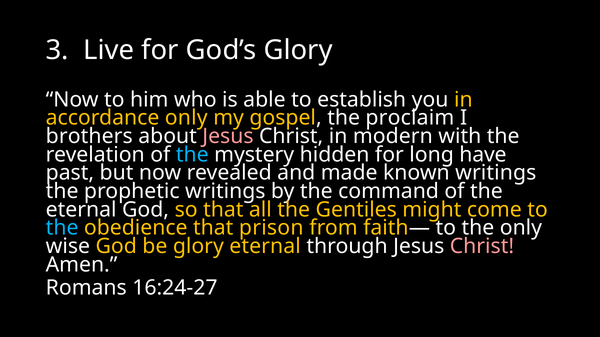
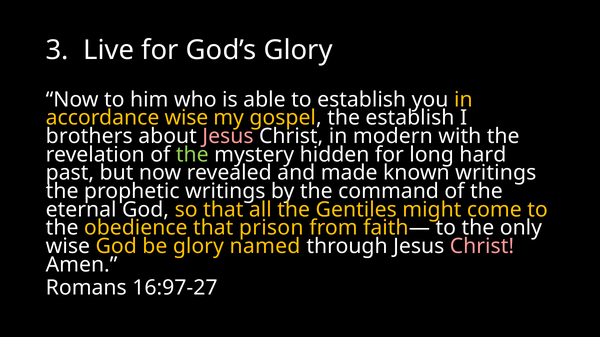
accordance only: only -> wise
the proclaim: proclaim -> establish
the at (192, 155) colour: light blue -> light green
have: have -> hard
the at (62, 228) colour: light blue -> white
glory eternal: eternal -> named
16:24-27: 16:24-27 -> 16:97-27
